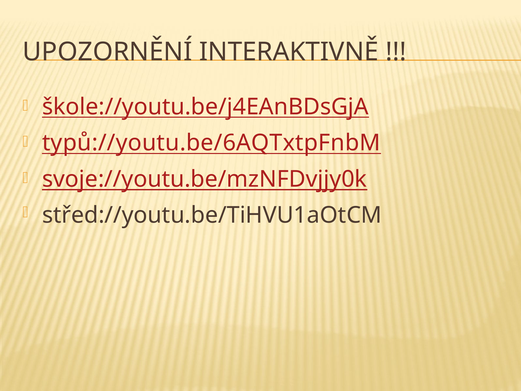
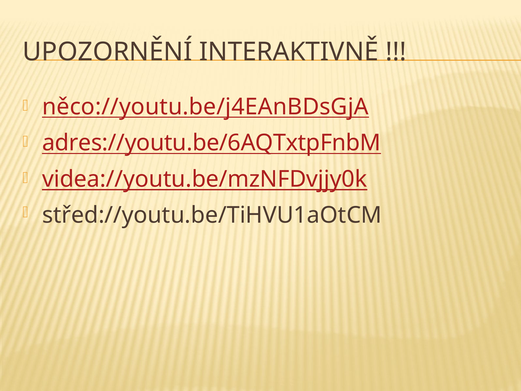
škole://youtu.be/j4EAnBDsGjA: škole://youtu.be/j4EAnBDsGjA -> něco://youtu.be/j4EAnBDsGjA
typů://youtu.be/6AQTxtpFnbM: typů://youtu.be/6AQTxtpFnbM -> adres://youtu.be/6AQTxtpFnbM
svoje://youtu.be/mzNFDvjjy0k: svoje://youtu.be/mzNFDvjjy0k -> videa://youtu.be/mzNFDvjjy0k
